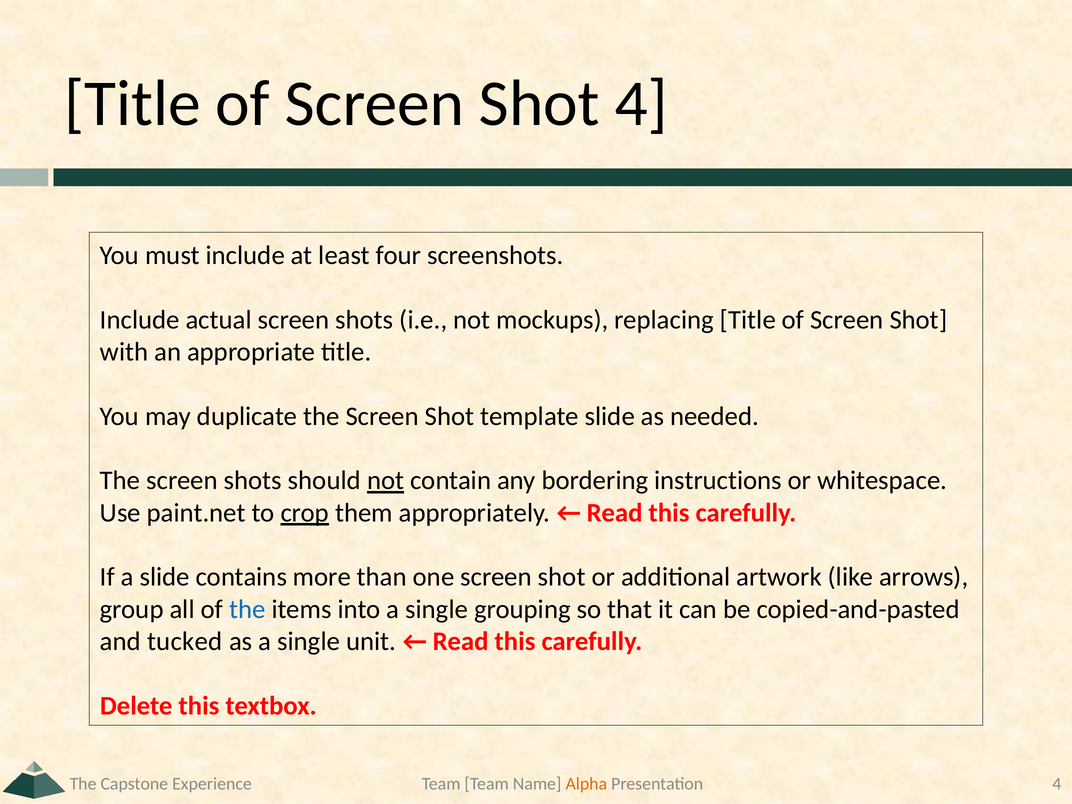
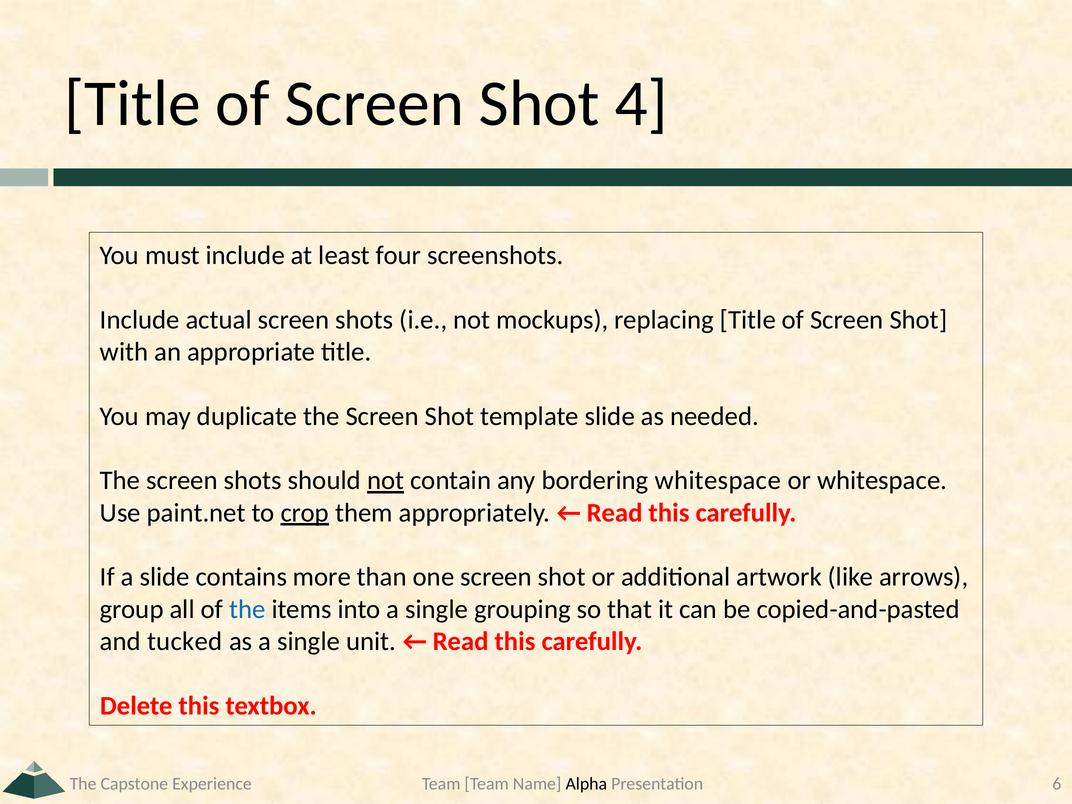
bordering instructions: instructions -> whitespace
Alpha colour: orange -> black
Presentation 4: 4 -> 6
